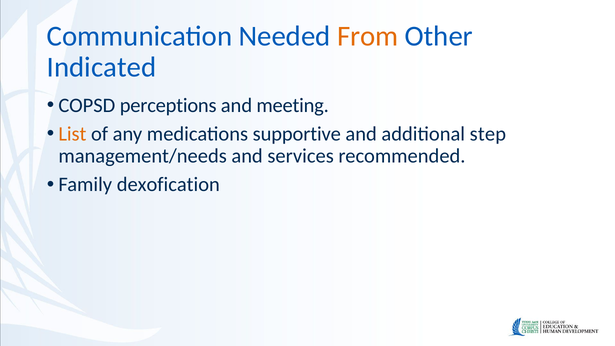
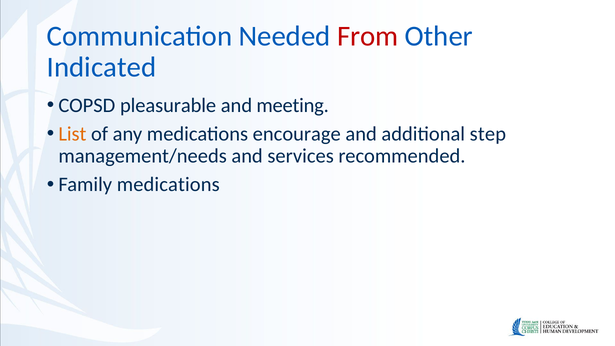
From colour: orange -> red
perceptions: perceptions -> pleasurable
supportive: supportive -> encourage
Family dexofication: dexofication -> medications
